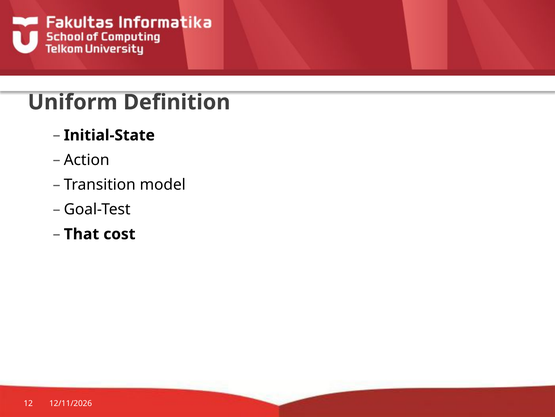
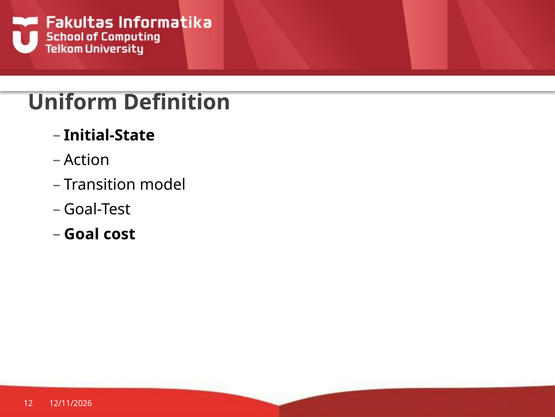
That: That -> Goal
